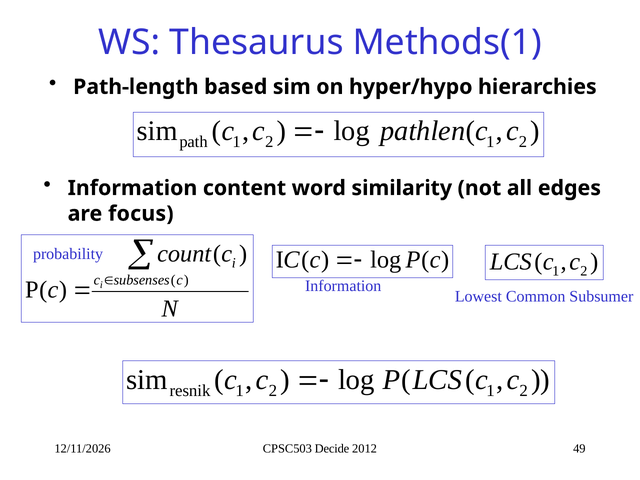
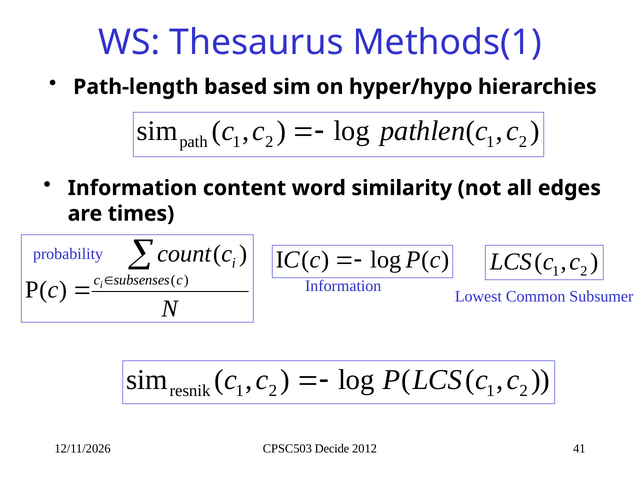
focus: focus -> times
49: 49 -> 41
